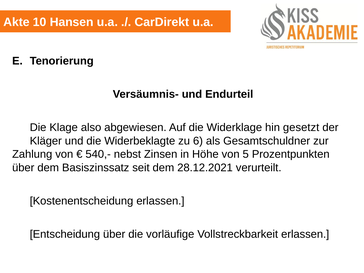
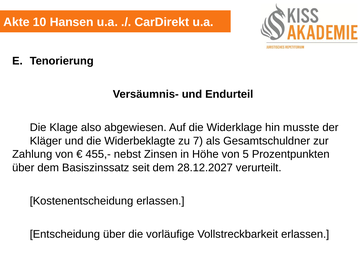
gesetzt: gesetzt -> musste
6: 6 -> 7
540,-: 540,- -> 455,-
28.12.2021: 28.12.2021 -> 28.12.2027
